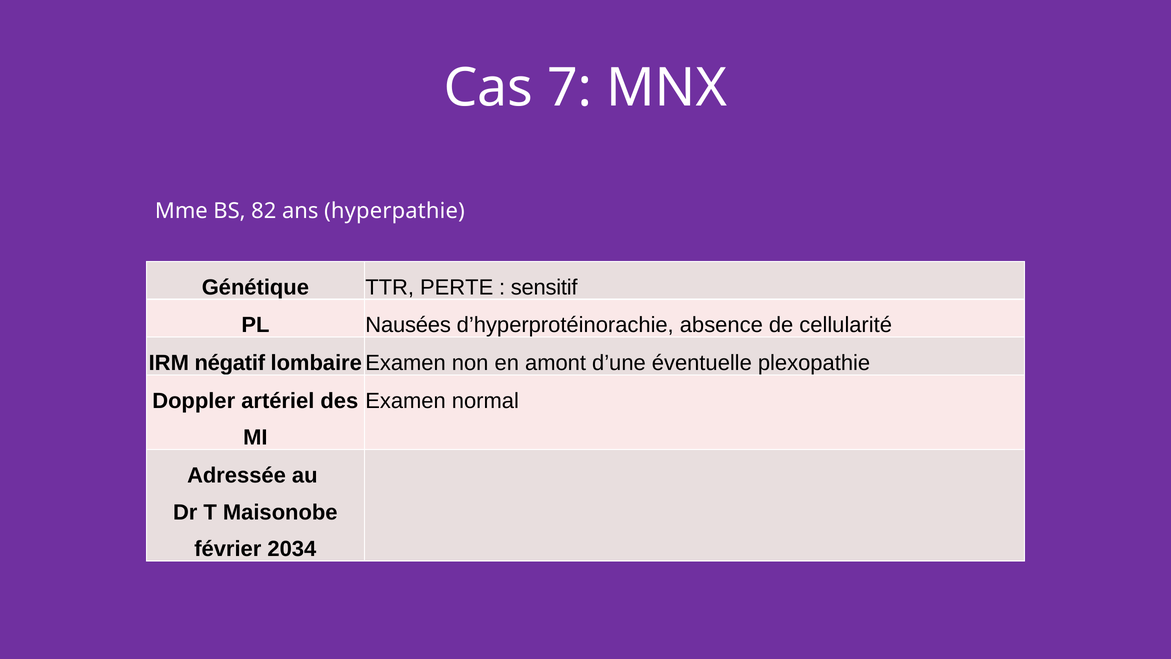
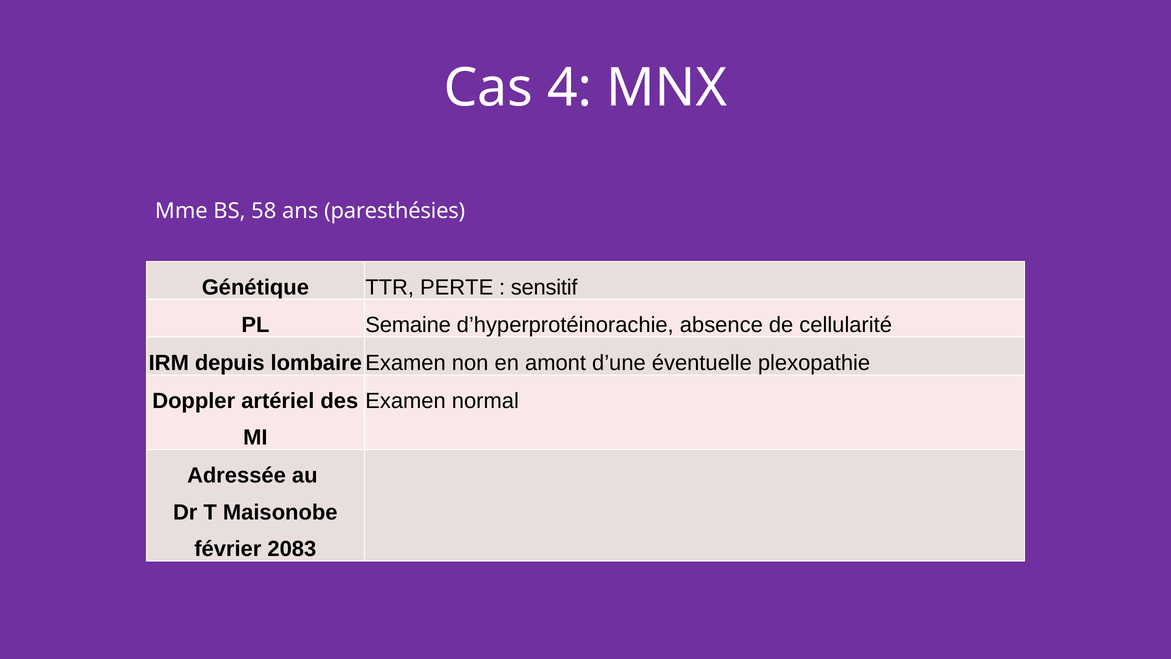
7: 7 -> 4
82: 82 -> 58
hyperpathie: hyperpathie -> paresthésies
Nausées: Nausées -> Semaine
négatif: négatif -> depuis
2034: 2034 -> 2083
